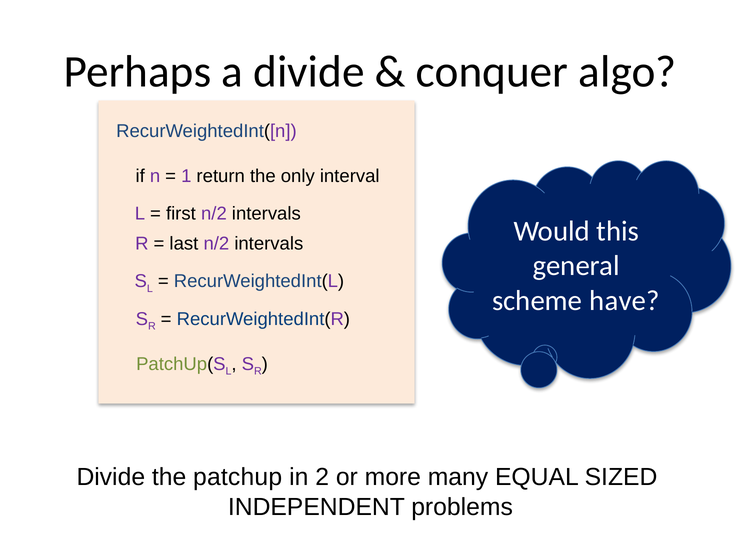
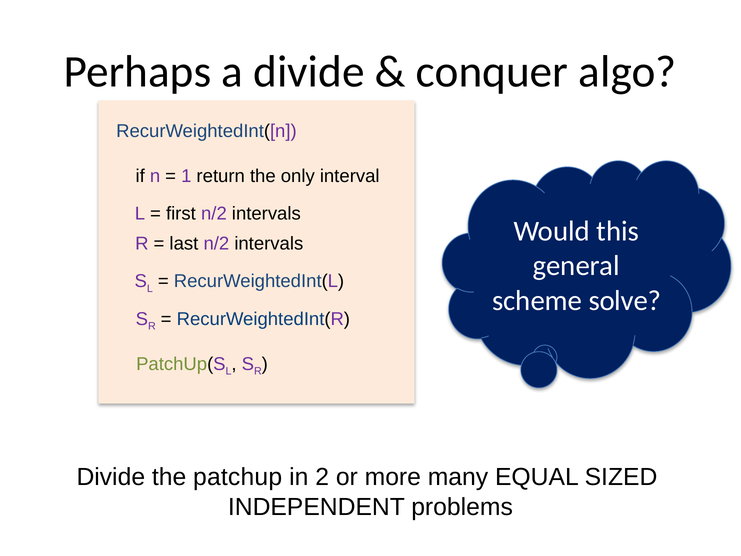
have: have -> solve
